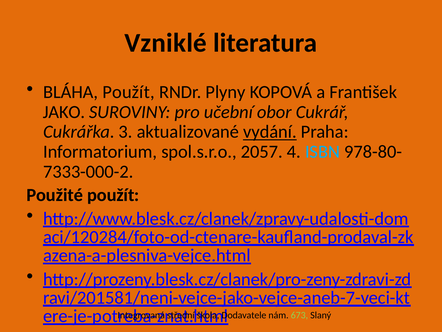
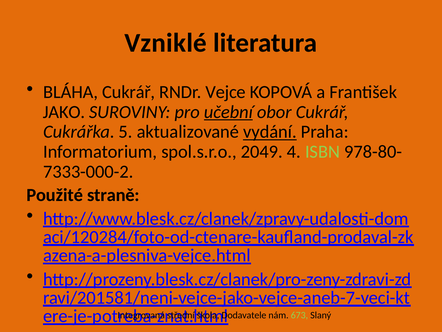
BLÁHA Použít: Použít -> Cukrář
Plyny: Plyny -> Vejce
učební underline: none -> present
3: 3 -> 5
2057: 2057 -> 2049
ISBN colour: light blue -> light green
Použité použít: použít -> straně
